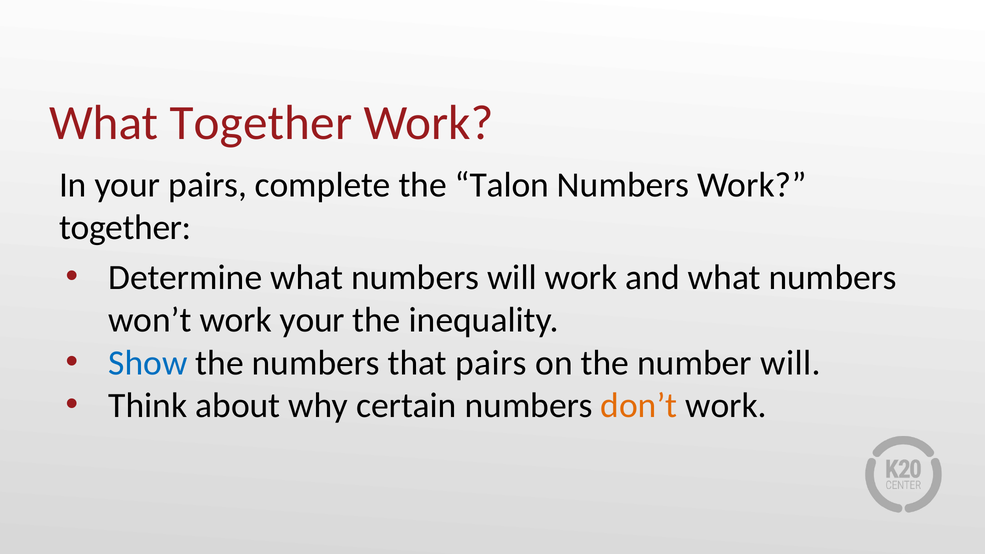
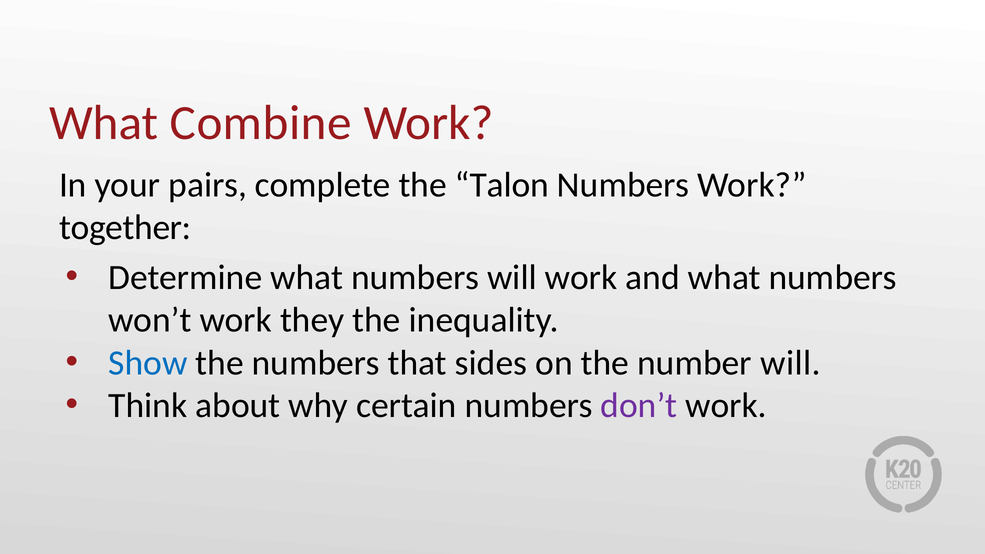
What Together: Together -> Combine
work your: your -> they
that pairs: pairs -> sides
don’t colour: orange -> purple
